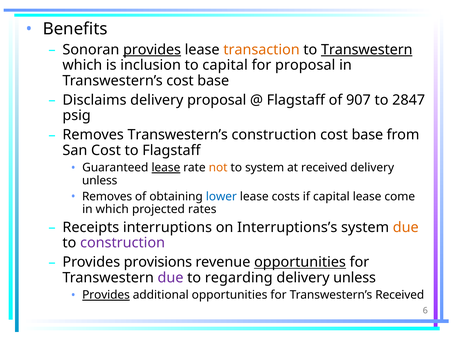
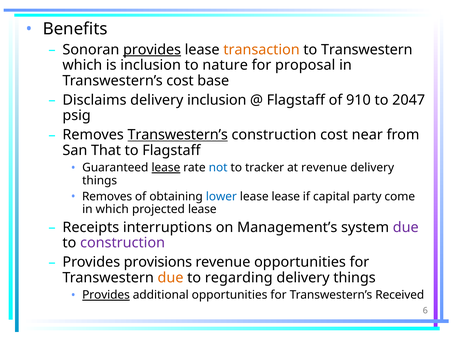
Transwestern at (367, 50) underline: present -> none
to capital: capital -> nature
delivery proposal: proposal -> inclusion
907: 907 -> 910
2847: 2847 -> 2047
Transwestern’s at (178, 135) underline: none -> present
construction cost base: base -> near
San Cost: Cost -> That
not colour: orange -> blue
to system: system -> tracker
at received: received -> revenue
unless at (100, 181): unless -> things
lease costs: costs -> lease
capital lease: lease -> party
projected rates: rates -> lease
Interruptions’s: Interruptions’s -> Management’s
due at (406, 228) colour: orange -> purple
opportunities at (300, 262) underline: present -> none
due at (171, 278) colour: purple -> orange
unless at (355, 278): unless -> things
